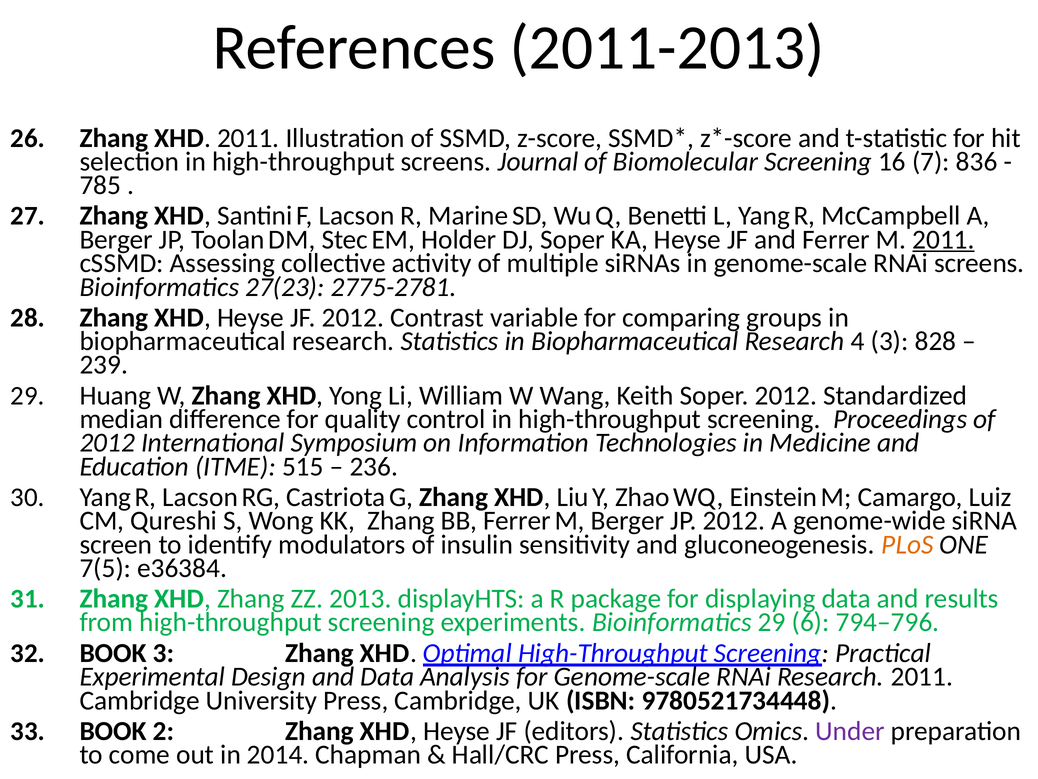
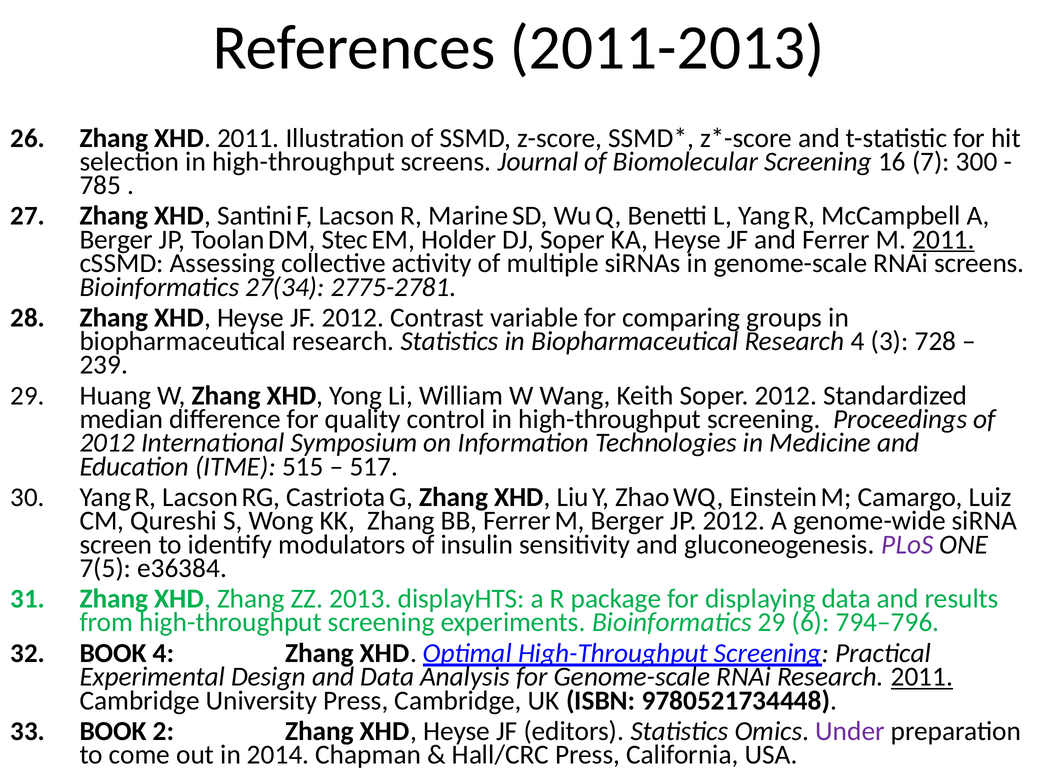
836: 836 -> 300
27(23: 27(23 -> 27(34
828: 828 -> 728
236: 236 -> 517
PLoS colour: orange -> purple
BOOK 3: 3 -> 4
2011 at (922, 676) underline: none -> present
